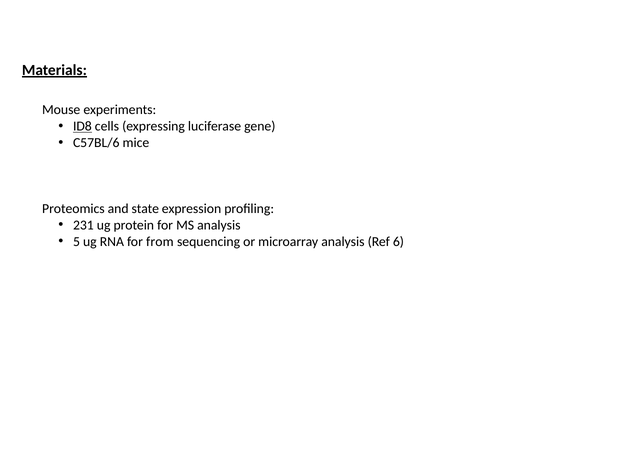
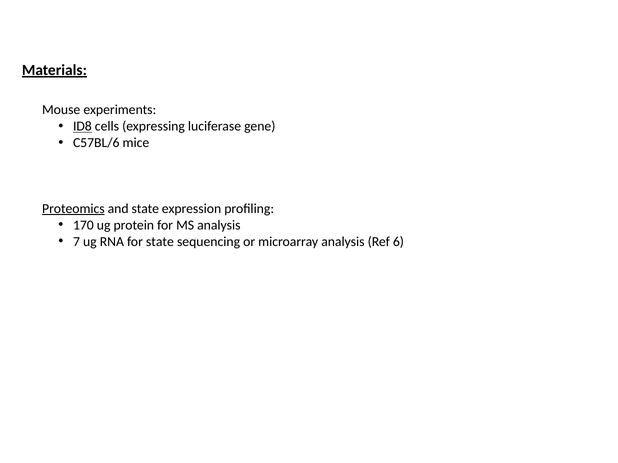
Proteomics underline: none -> present
231: 231 -> 170
5: 5 -> 7
for from: from -> state
